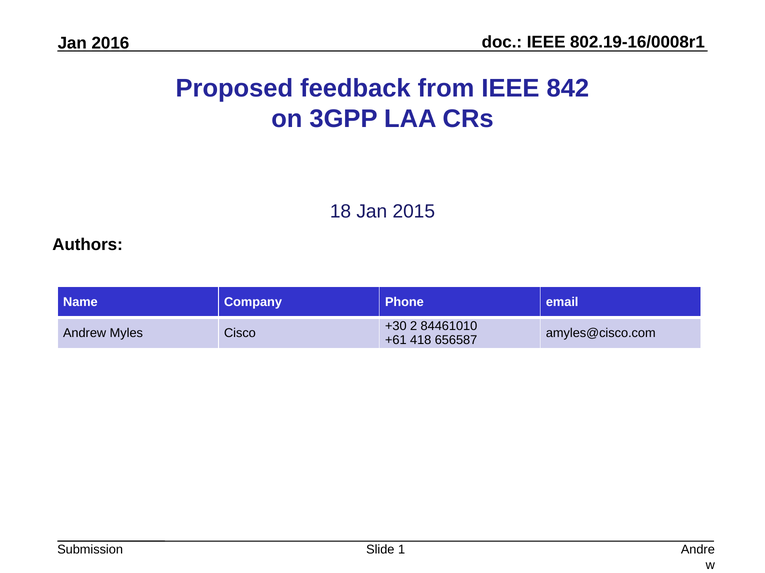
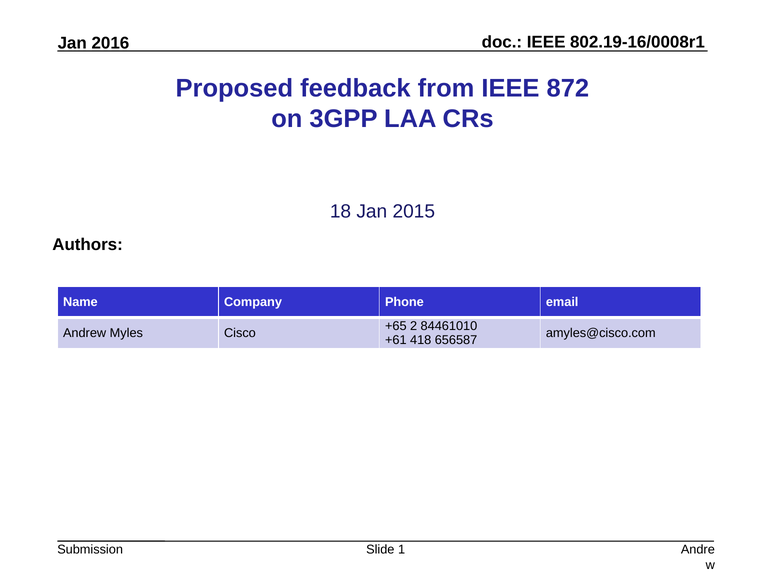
842: 842 -> 872
+30: +30 -> +65
